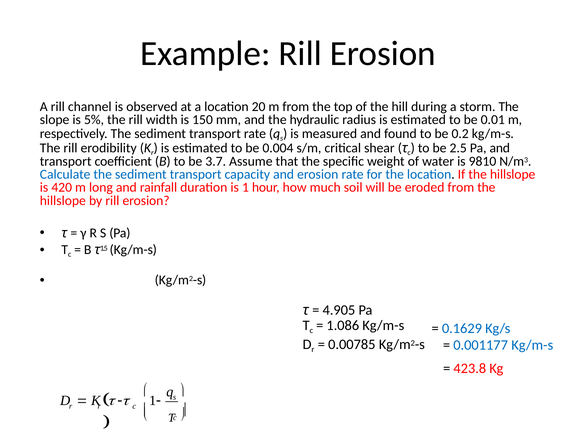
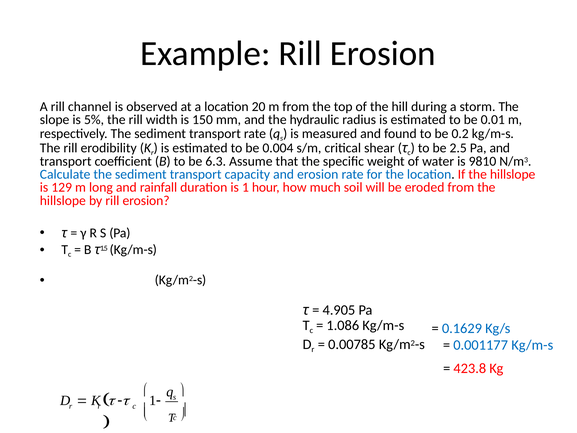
3.7: 3.7 -> 6.3
420: 420 -> 129
